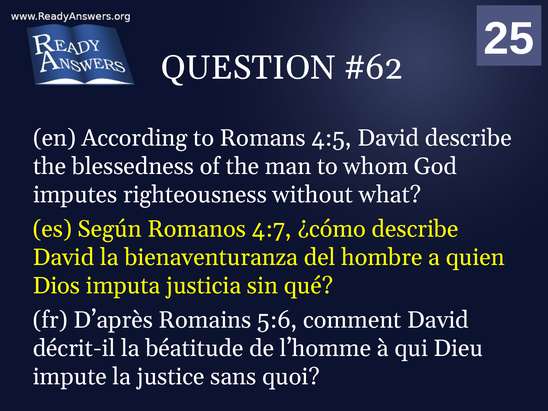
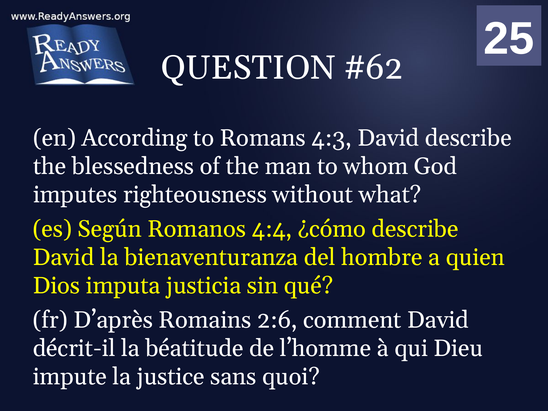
4:5: 4:5 -> 4:3
4:7: 4:7 -> 4:4
5:6: 5:6 -> 2:6
